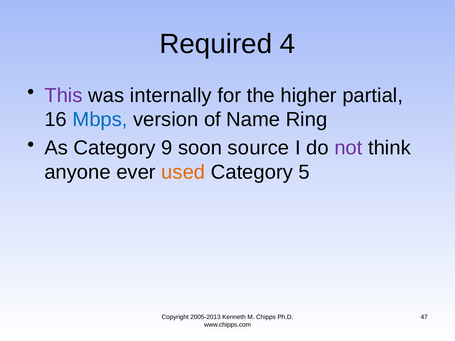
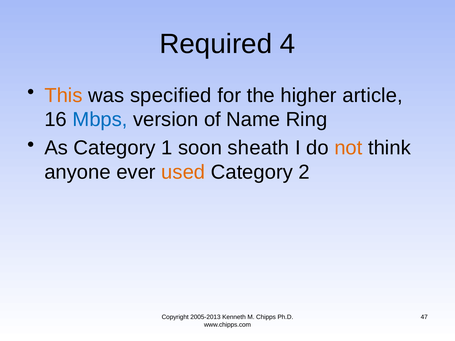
This colour: purple -> orange
internally: internally -> specified
partial: partial -> article
9: 9 -> 1
source: source -> sheath
not colour: purple -> orange
5: 5 -> 2
